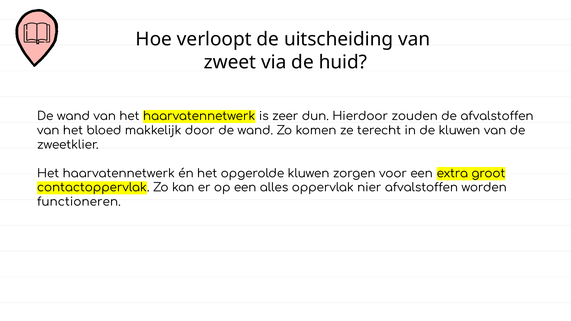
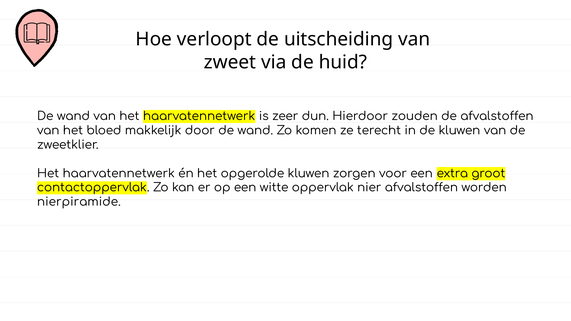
alles: alles -> witte
functioneren: functioneren -> nierpiramide
